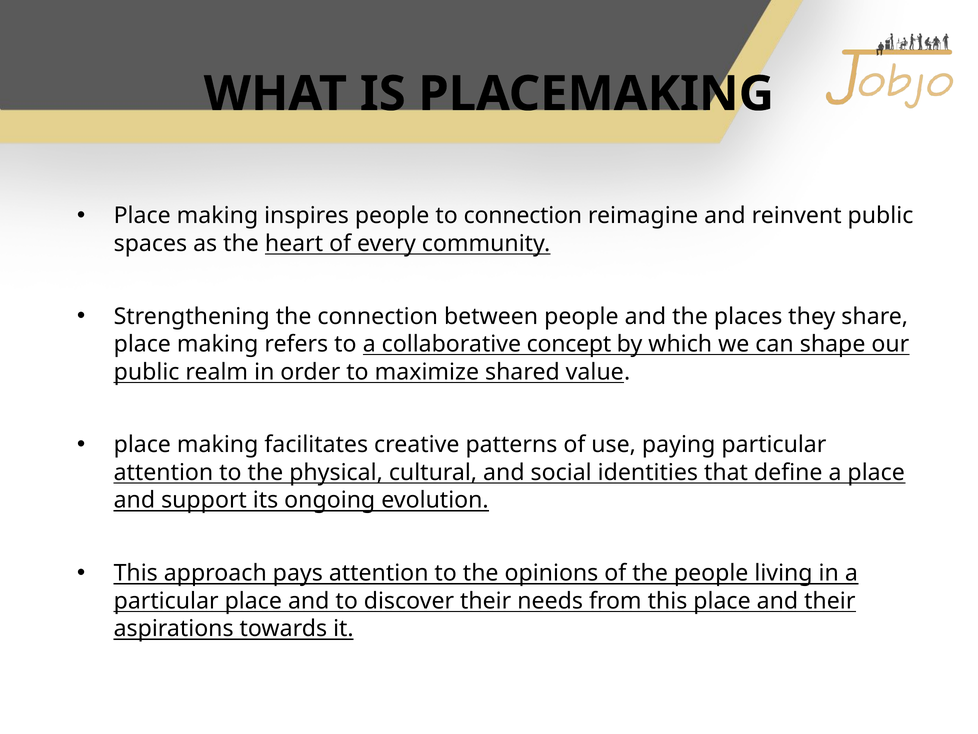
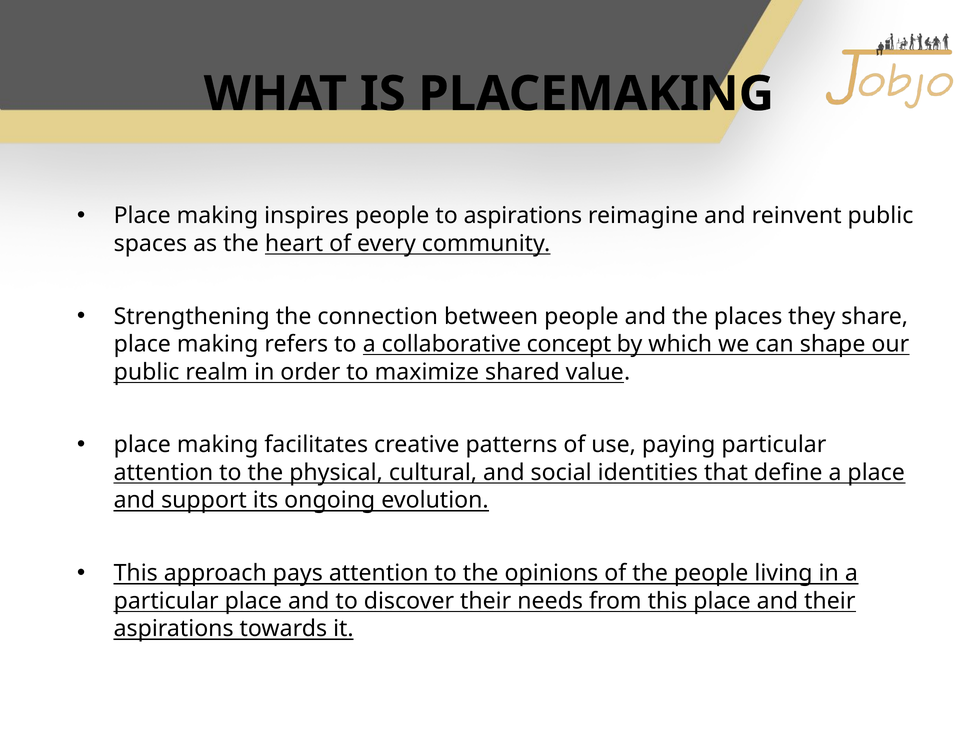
to connection: connection -> aspirations
